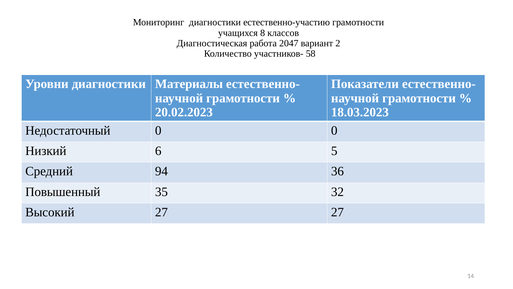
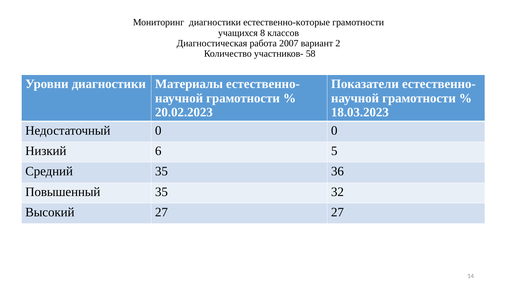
естественно-участию: естественно-участию -> естественно-которые
2047: 2047 -> 2007
Средний 94: 94 -> 35
